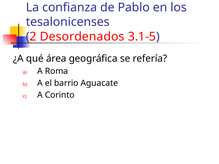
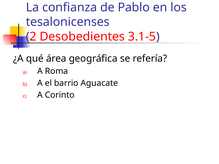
Desordenados: Desordenados -> Desobedientes
